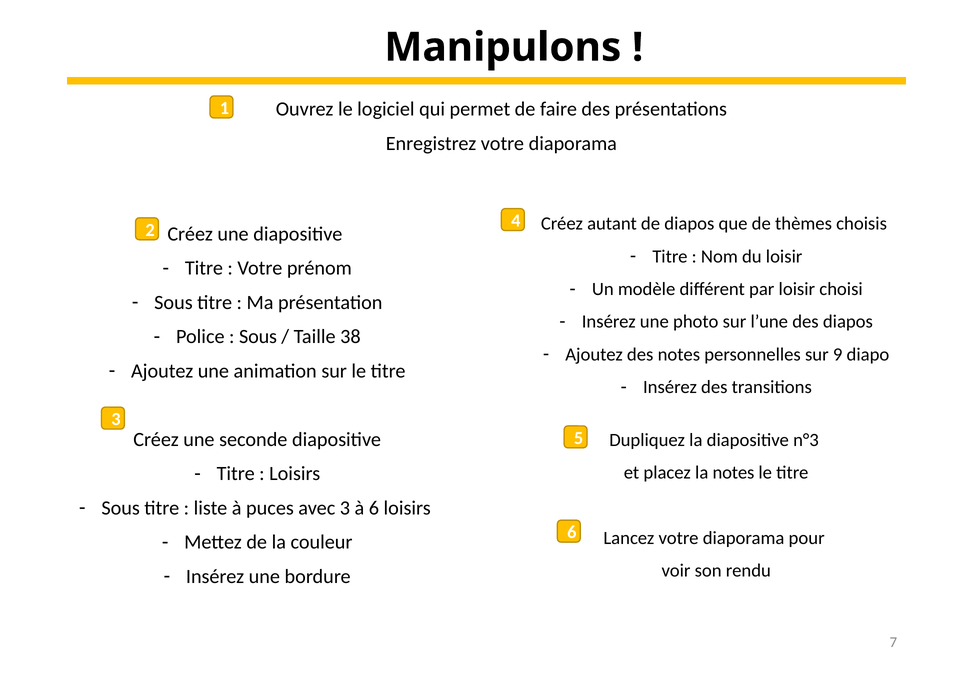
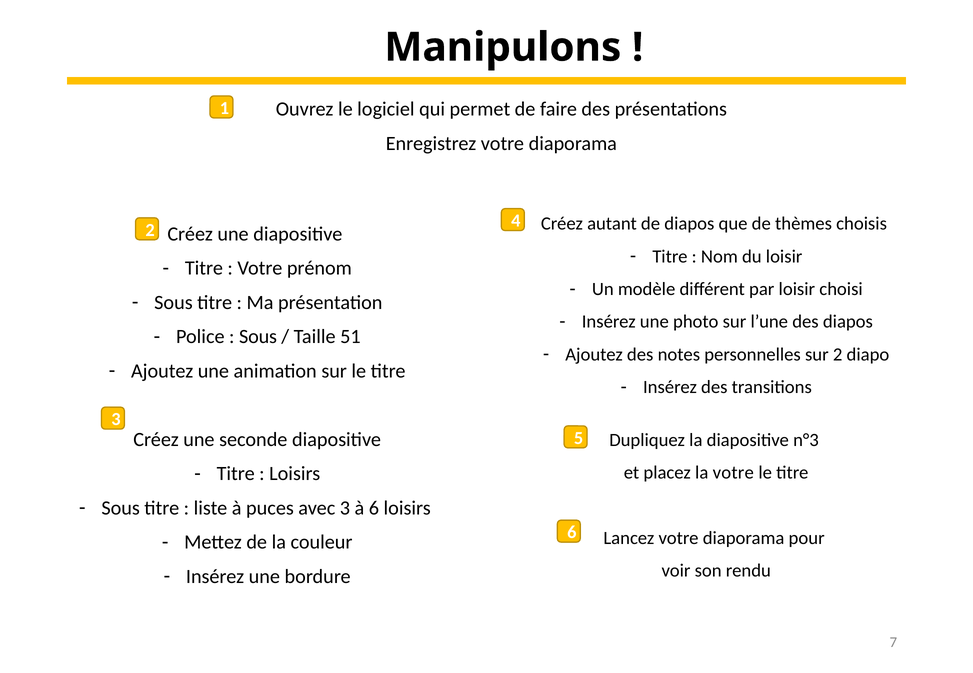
38: 38 -> 51
sur 9: 9 -> 2
la notes: notes -> votre
